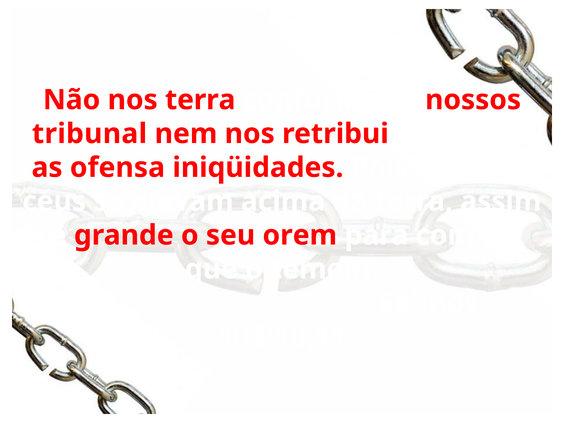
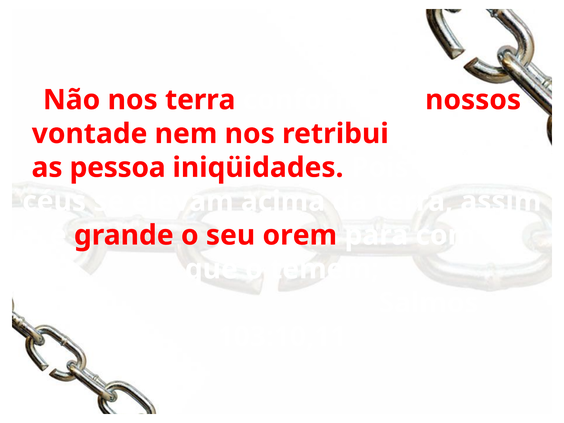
tribunal: tribunal -> vontade
ofensa: ofensa -> pessoa
